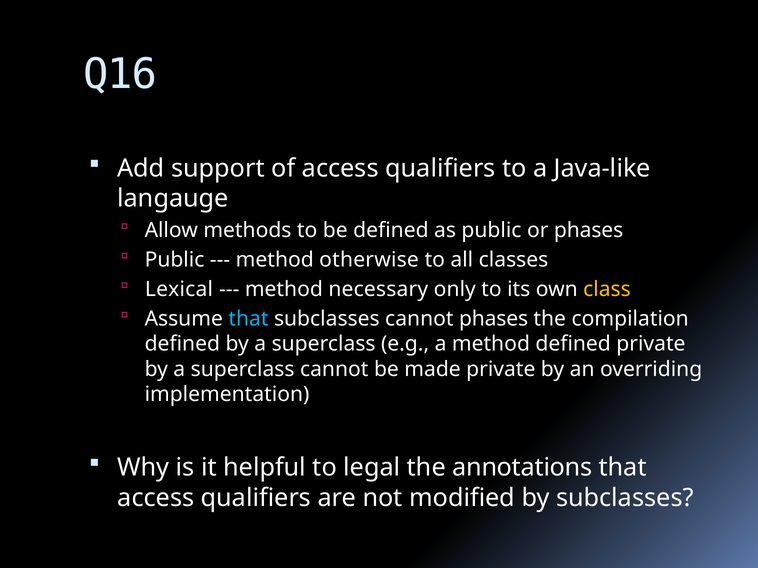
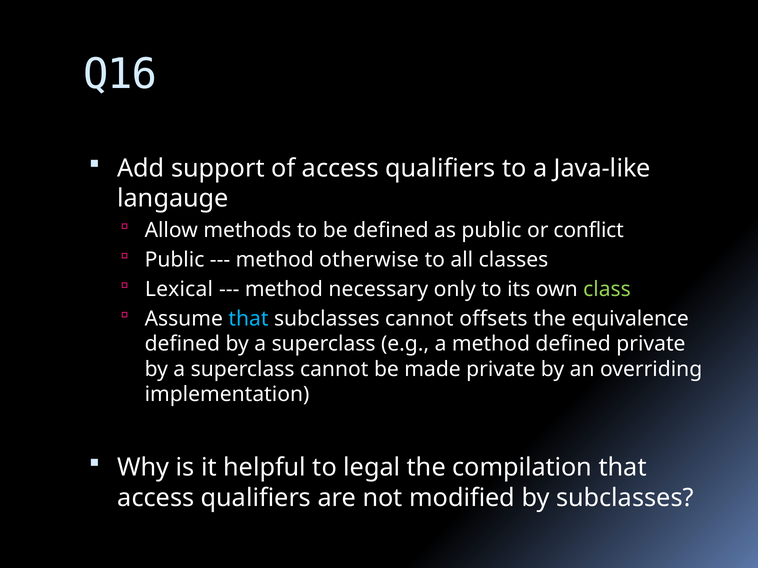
or phases: phases -> conflict
class colour: yellow -> light green
cannot phases: phases -> offsets
compilation: compilation -> equivalence
annotations: annotations -> compilation
